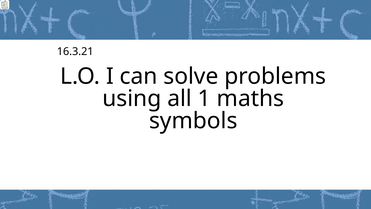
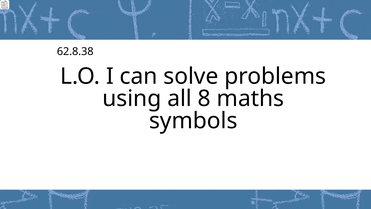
16.3.21: 16.3.21 -> 62.8.38
1: 1 -> 8
